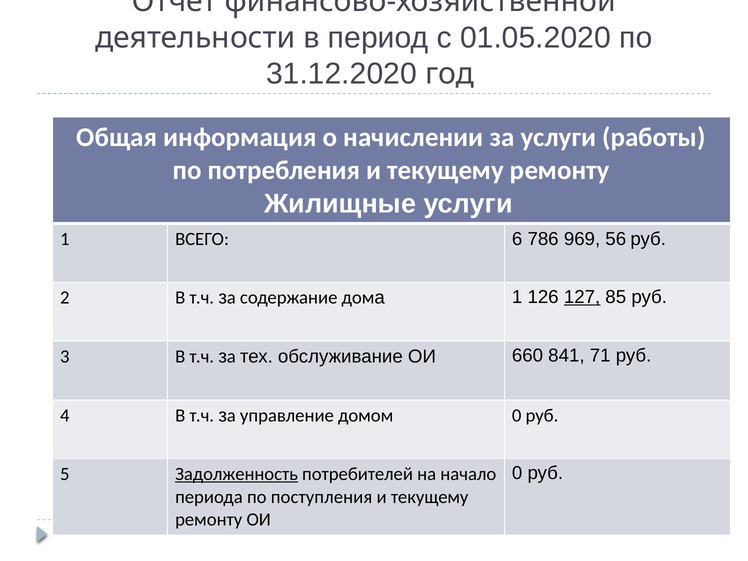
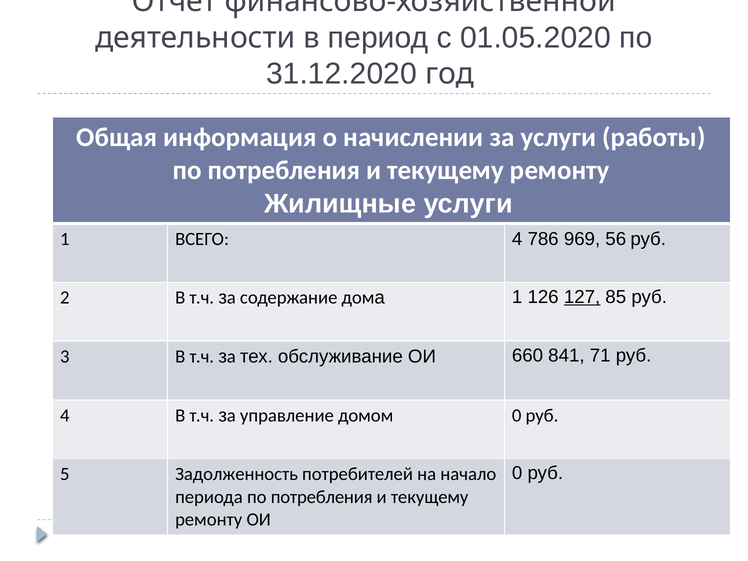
ВСЕГО 6: 6 -> 4
Задолженность underline: present -> none
периода по поступления: поступления -> потребления
